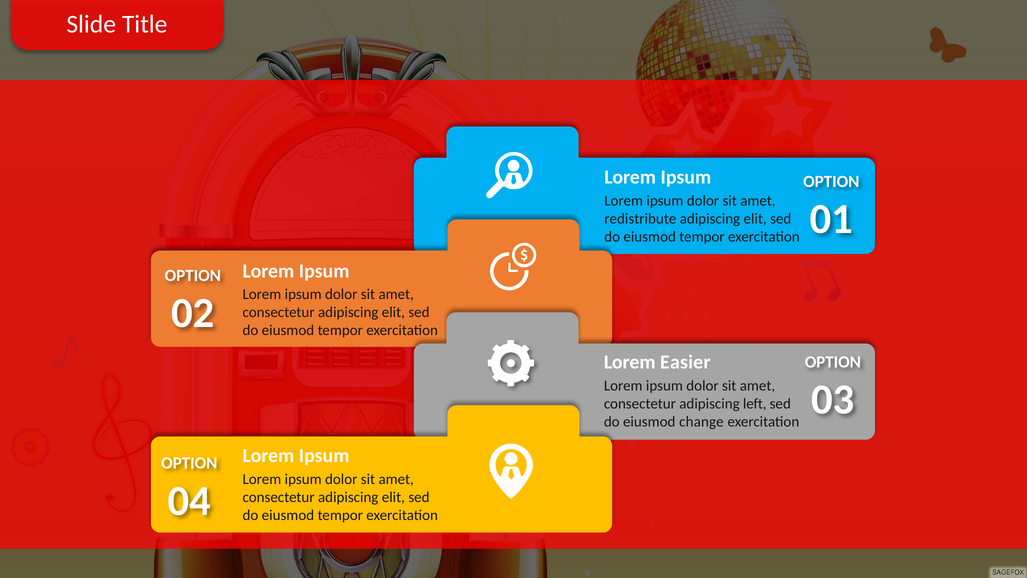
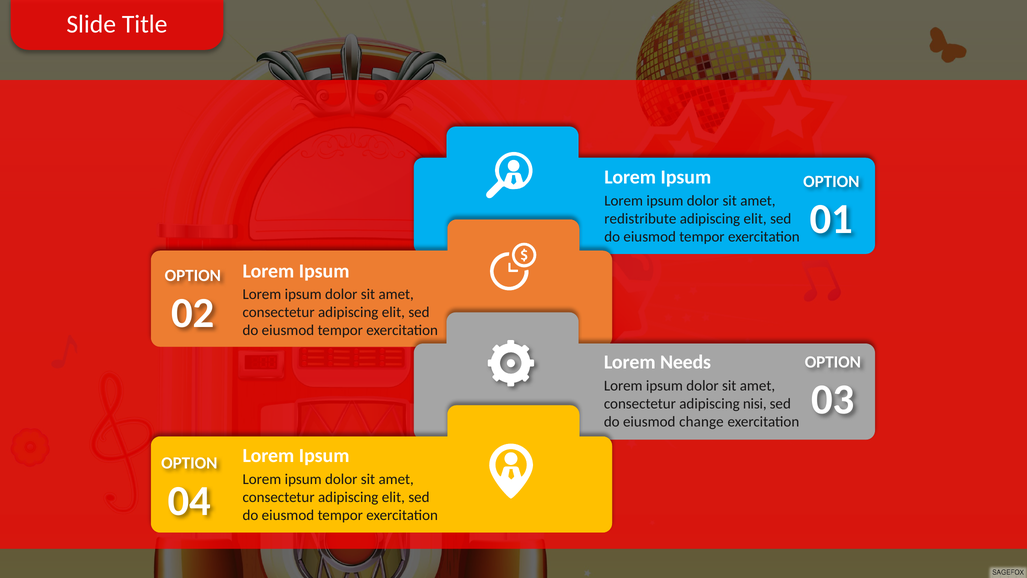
Easier: Easier -> Needs
left: left -> nisi
